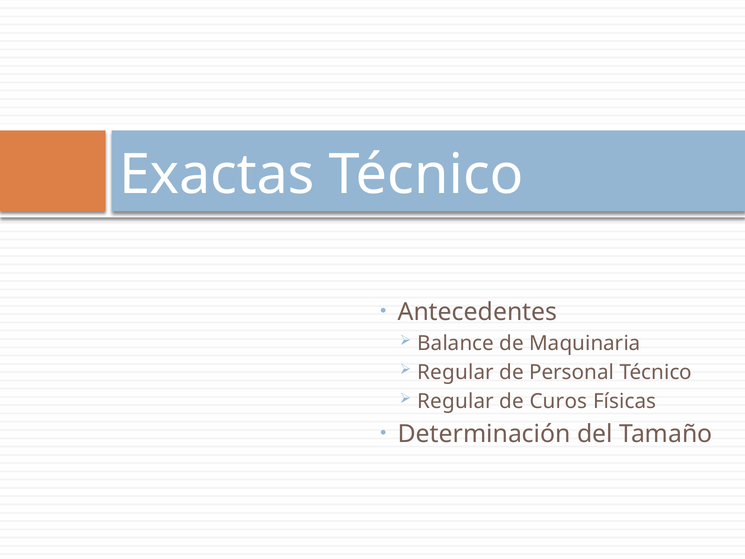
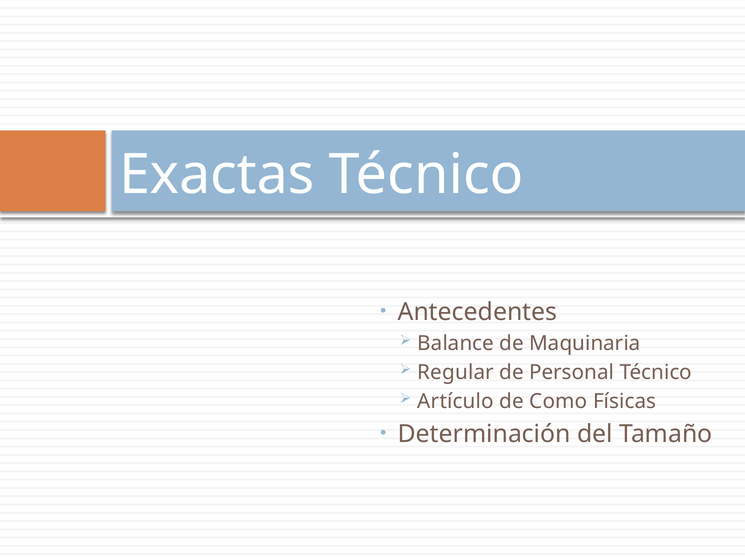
Regular at (456, 401): Regular -> Artículo
Curos: Curos -> Como
